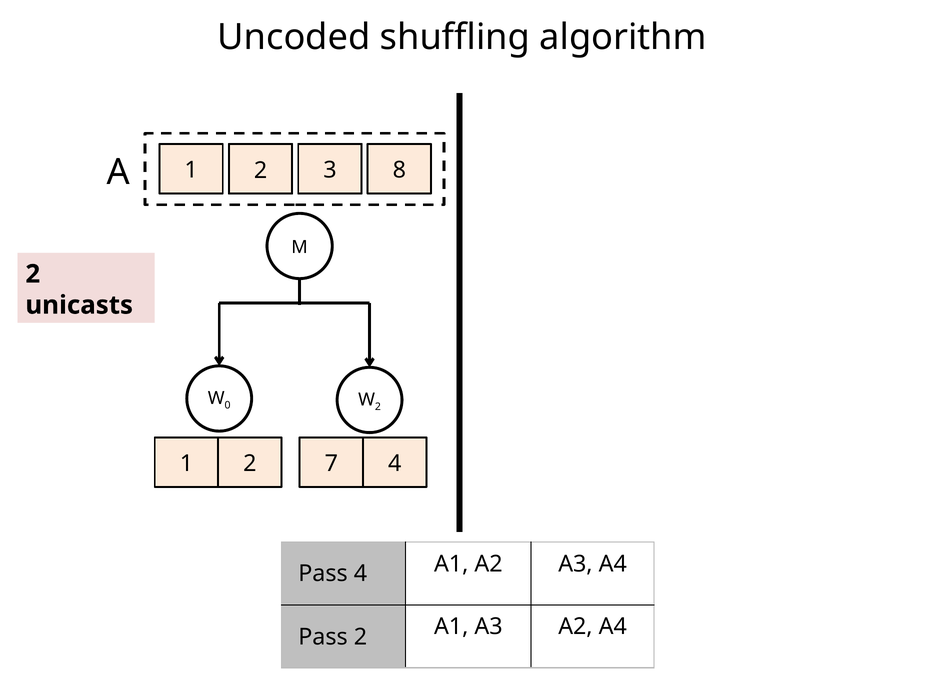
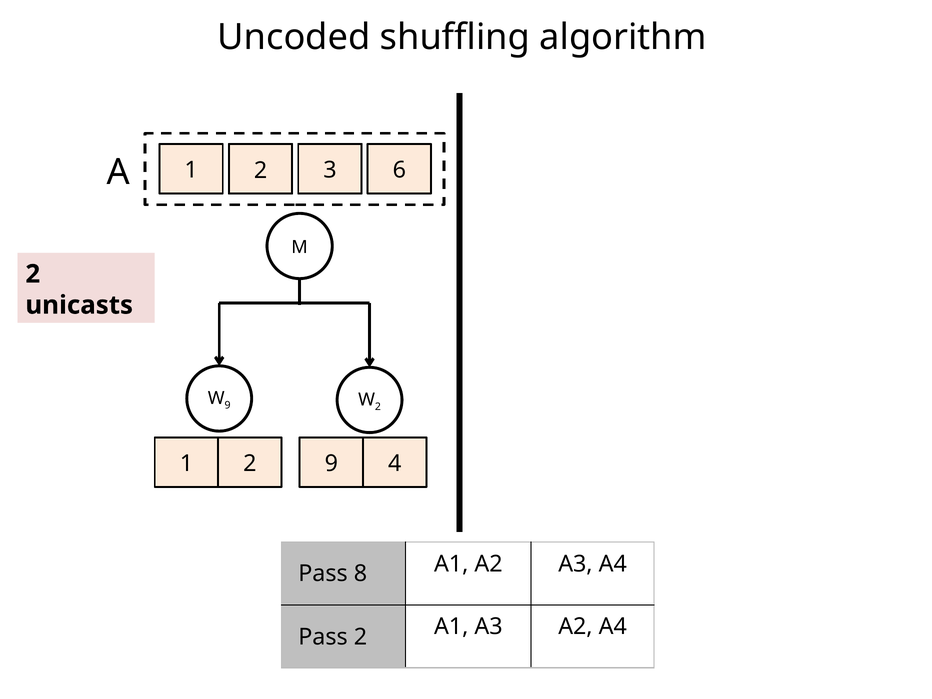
8: 8 -> 6
0 at (228, 405): 0 -> 9
2 7: 7 -> 9
Pass 4: 4 -> 8
